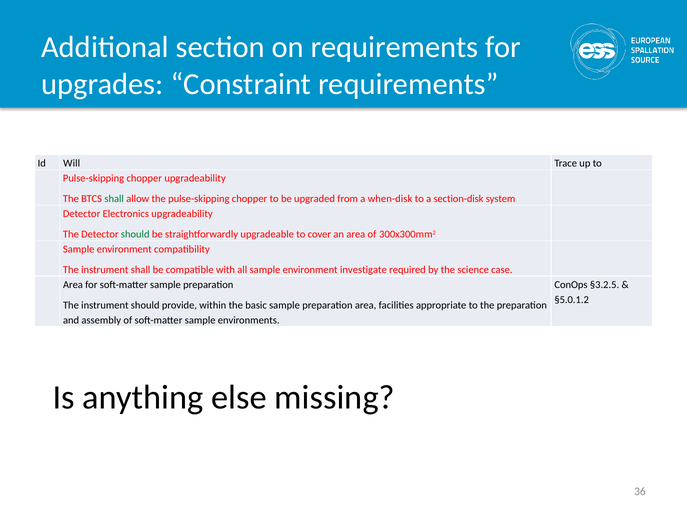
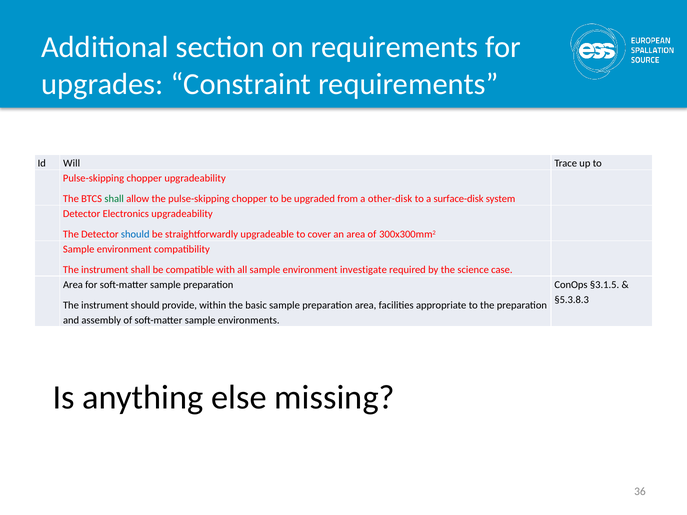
when-disk: when-disk -> other-disk
section-disk: section-disk -> surface-disk
should at (135, 234) colour: green -> blue
§3.2.5: §3.2.5 -> §3.1.5
§5.0.1.2: §5.0.1.2 -> §5.3.8.3
